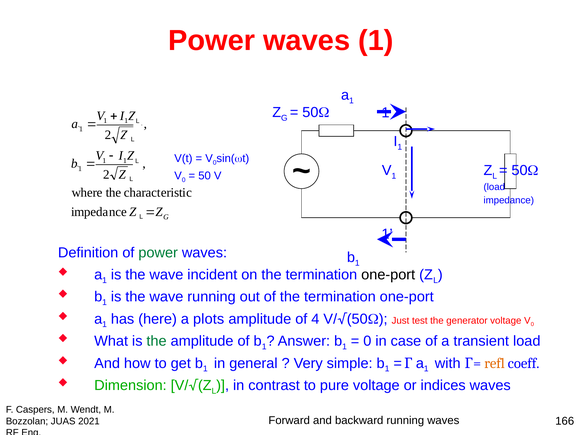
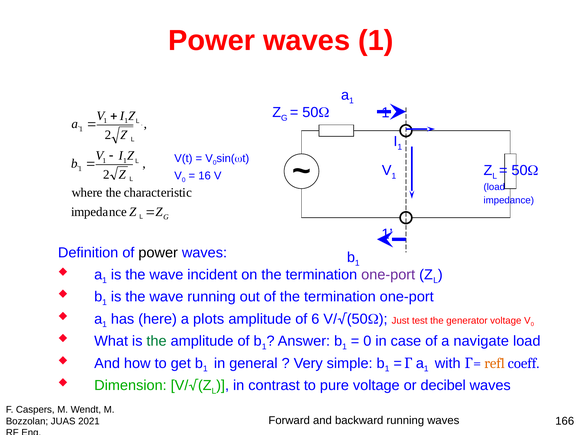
50: 50 -> 16
power at (158, 253) colour: green -> black
one-port at (388, 275) colour: black -> purple
4: 4 -> 6
transient: transient -> navigate
indices: indices -> decibel
